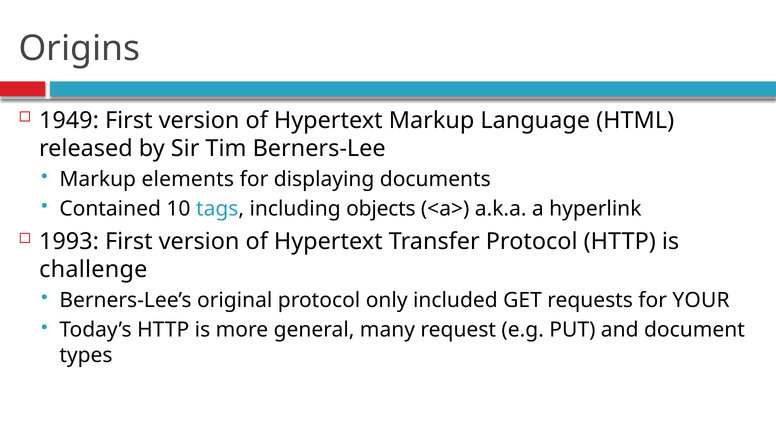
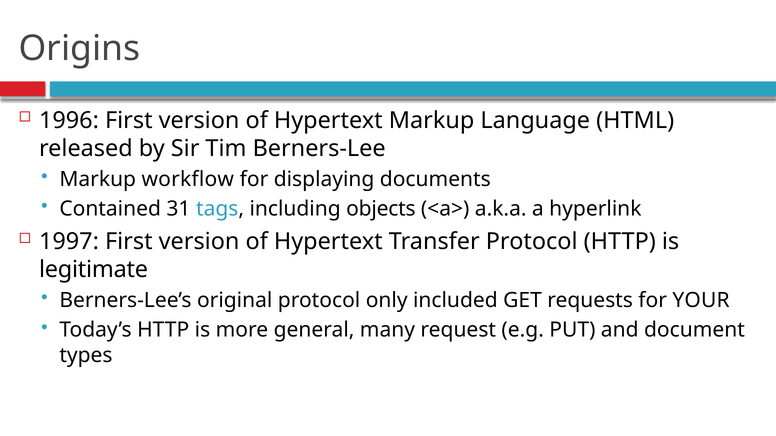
1949: 1949 -> 1996
elements: elements -> workflow
10: 10 -> 31
1993: 1993 -> 1997
challenge: challenge -> legitimate
